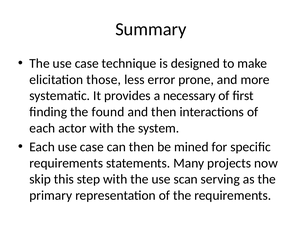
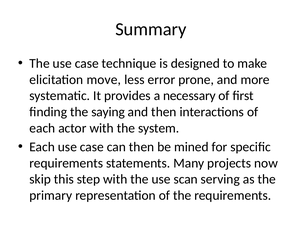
those: those -> move
found: found -> saying
